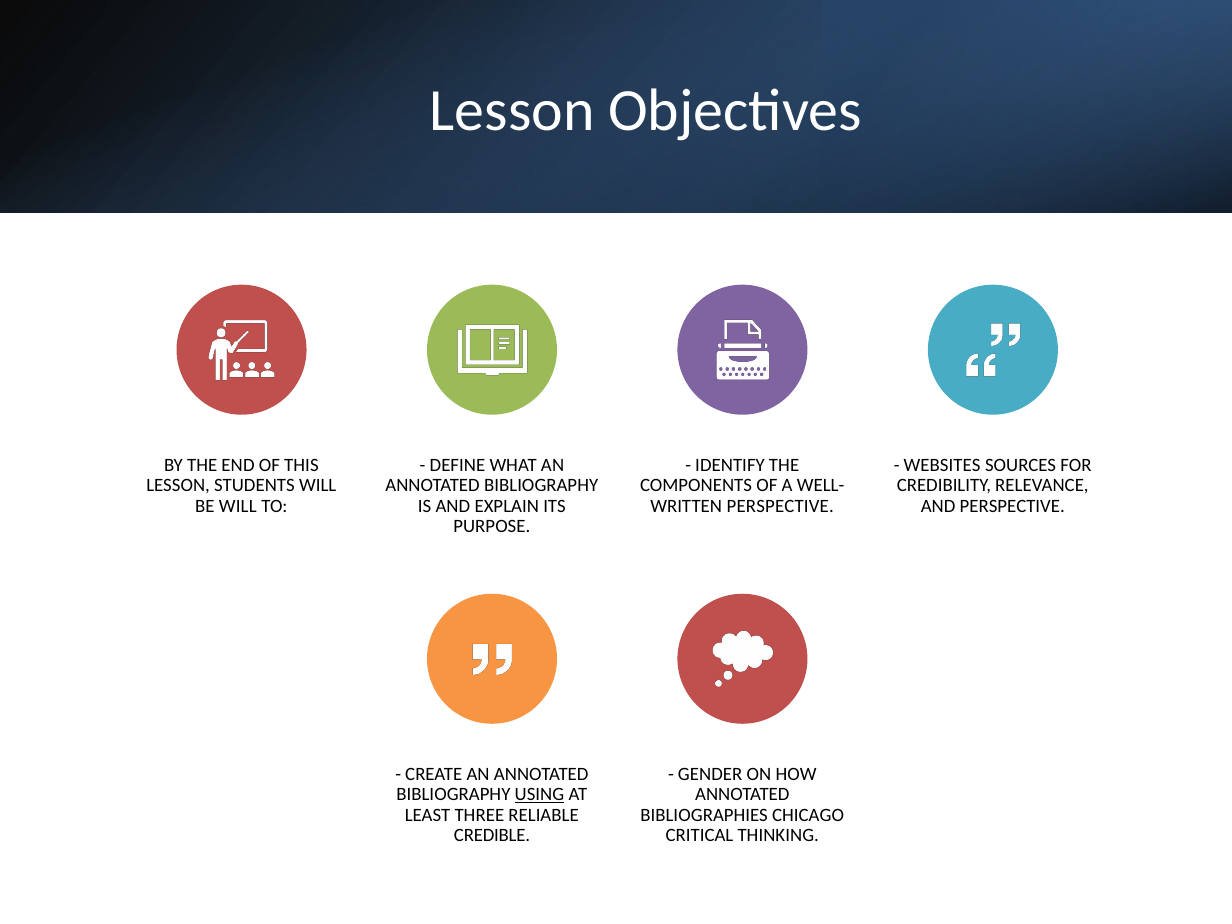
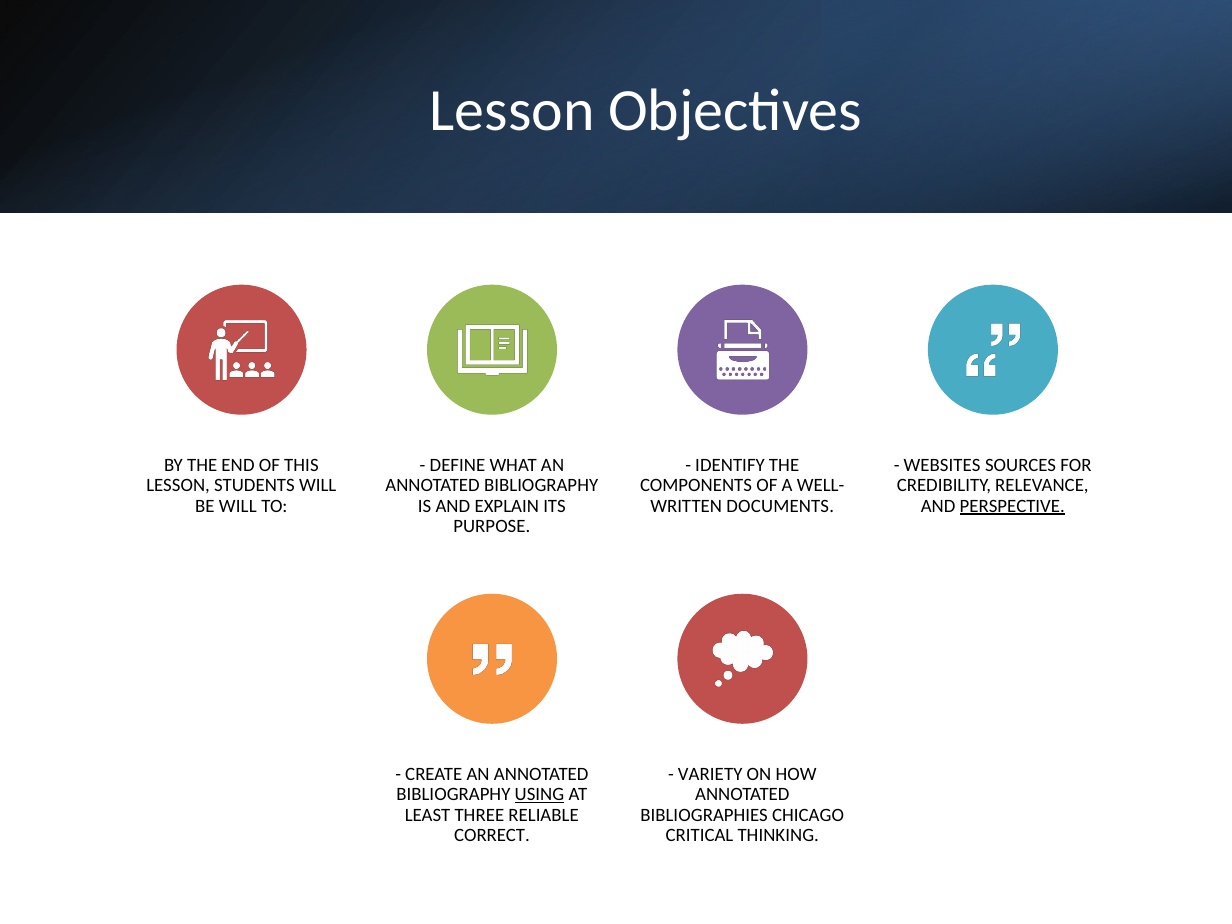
PERSPECTIVE at (780, 506): PERSPECTIVE -> DOCUMENTS
PERSPECTIVE at (1012, 506) underline: none -> present
GENDER: GENDER -> VARIETY
CREDIBLE: CREDIBLE -> CORRECT
